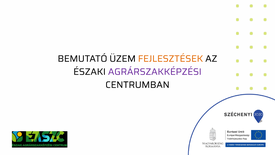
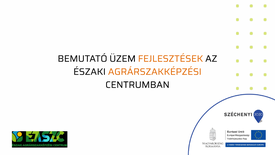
AGRÁRSZAKKÉPZÉSI colour: purple -> orange
